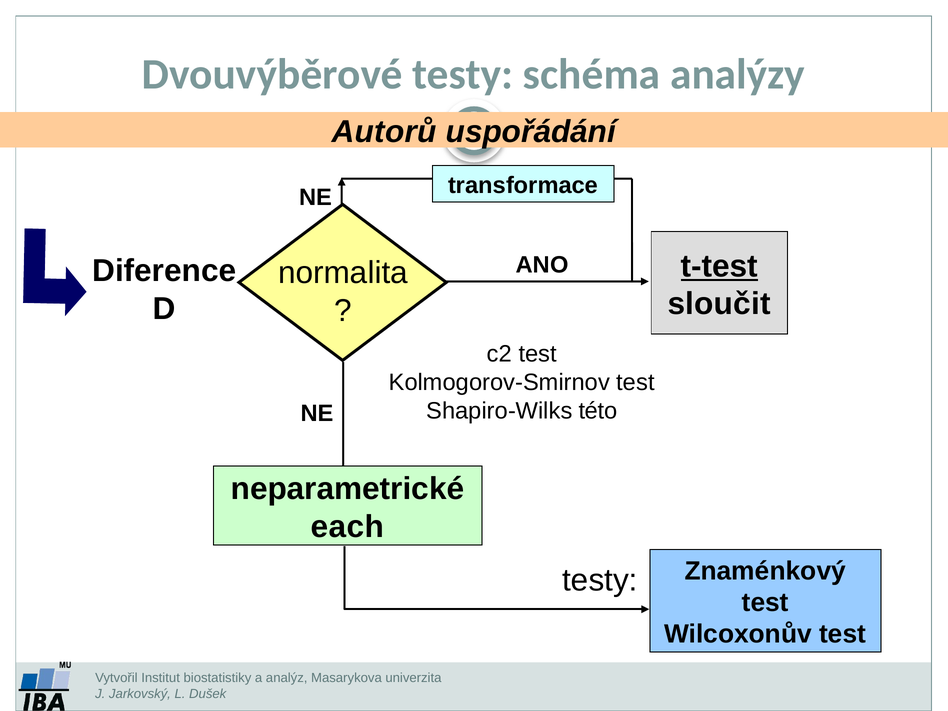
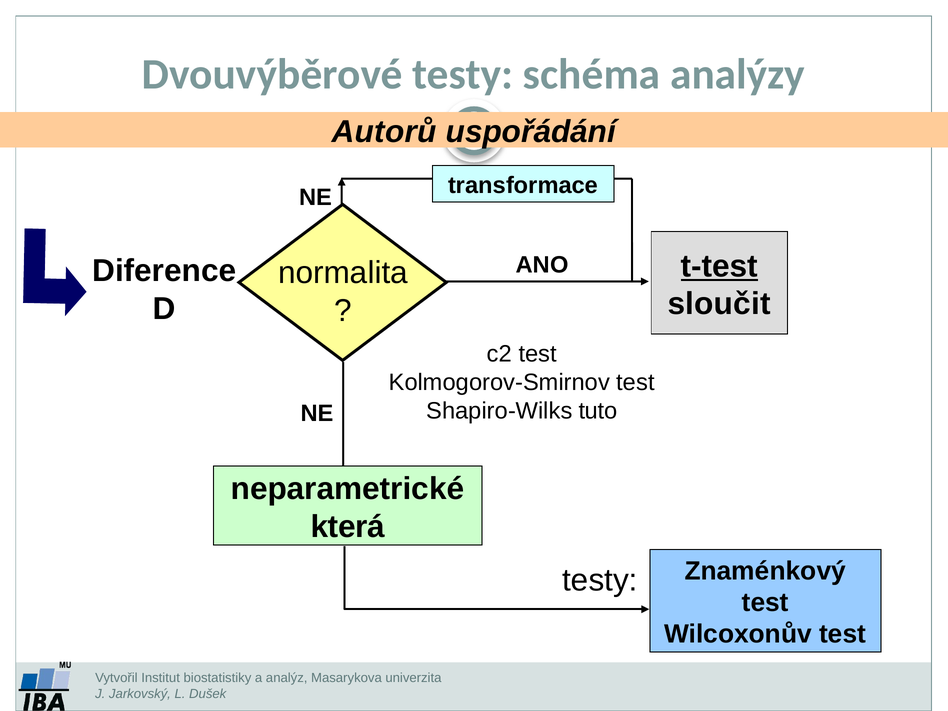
této: této -> tuto
each: each -> která
